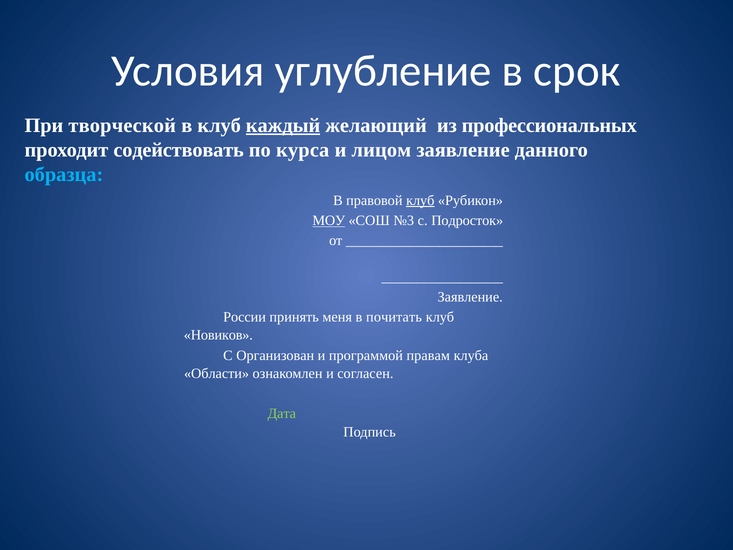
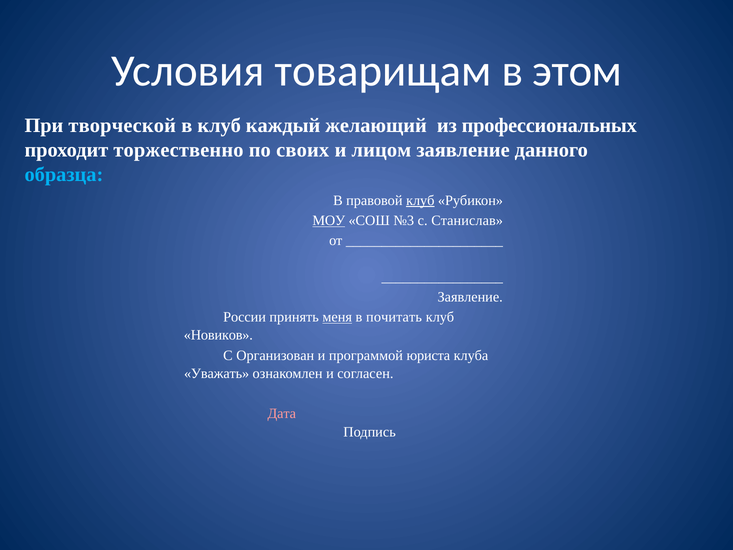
углубление: углубление -> товарищам
срок: срок -> этом
каждый underline: present -> none
содействовать: содействовать -> торжественно
курса: курса -> своих
Подросток: Подросток -> Станислав
меня underline: none -> present
правам: правам -> юриста
Области: Области -> Уважать
Дата colour: light green -> pink
